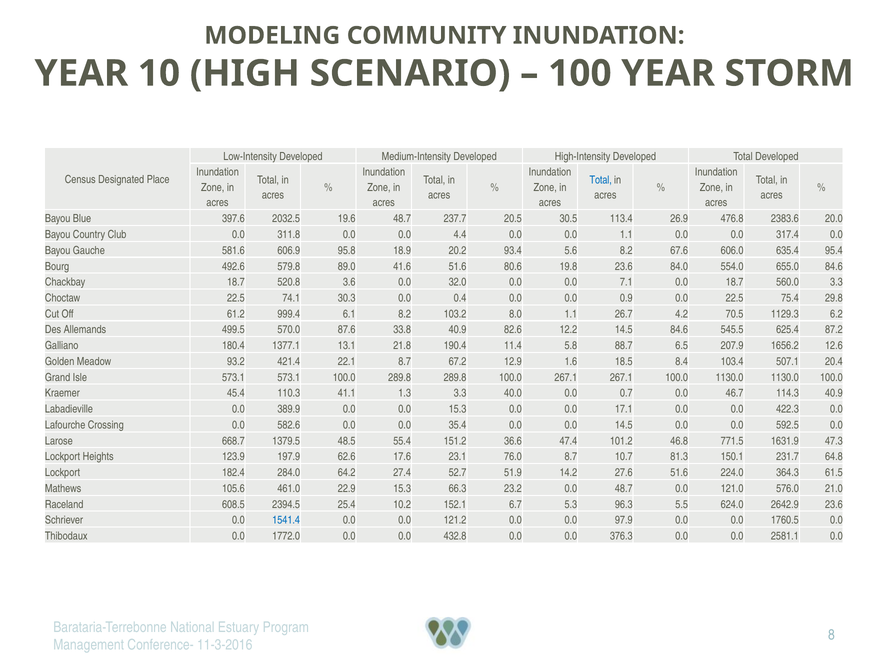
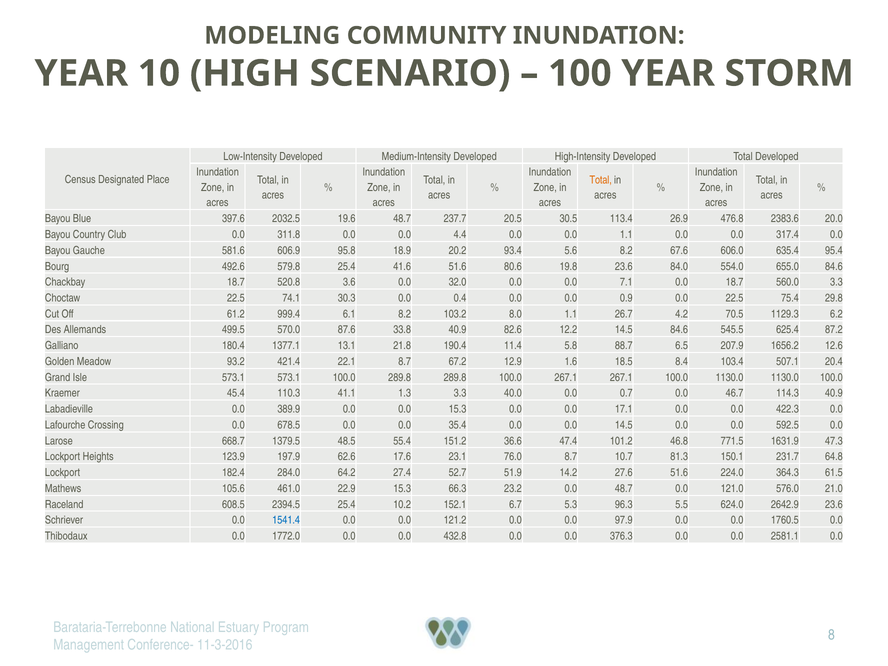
Total at (601, 180) colour: blue -> orange
579.8 89.0: 89.0 -> 25.4
582.6: 582.6 -> 678.5
